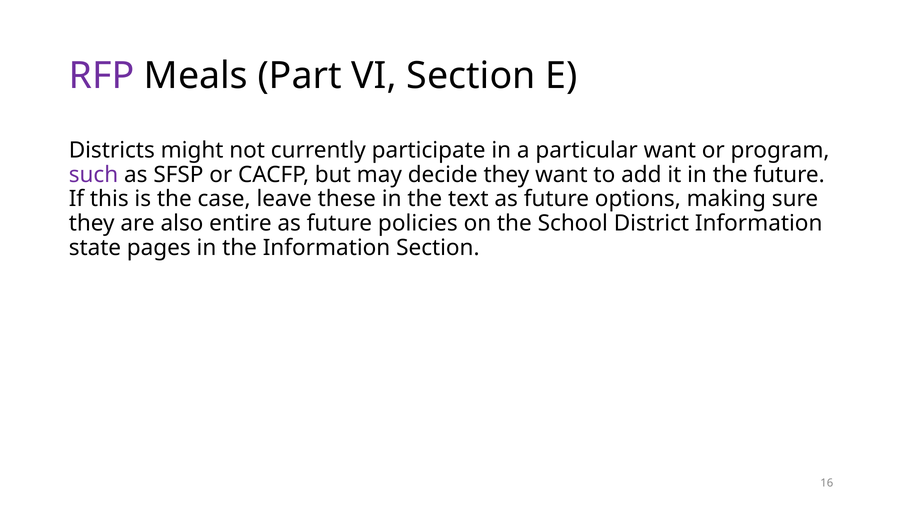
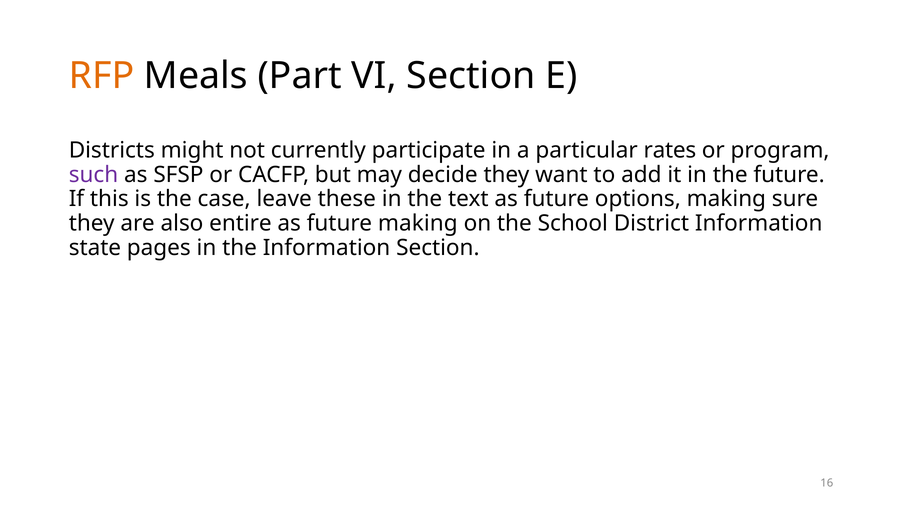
RFP colour: purple -> orange
particular want: want -> rates
future policies: policies -> making
